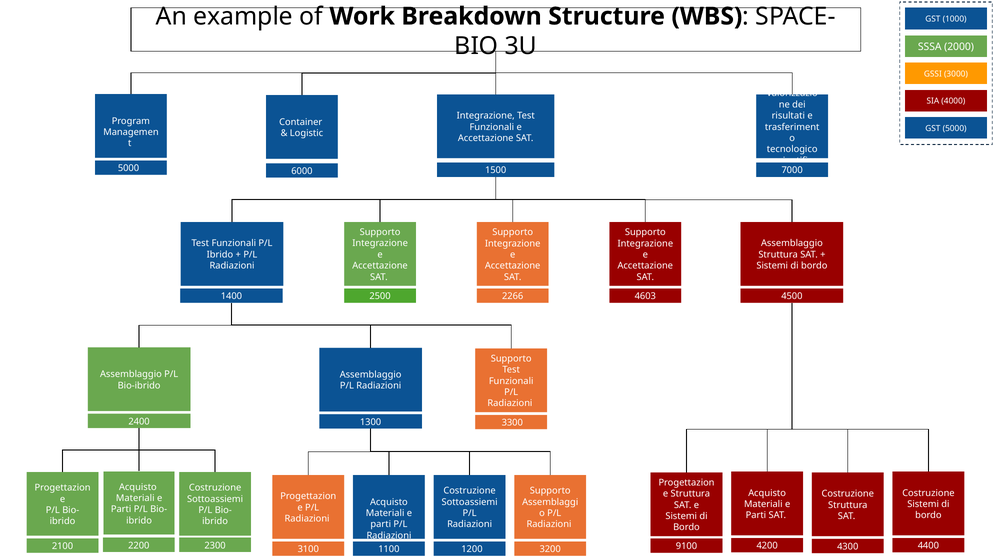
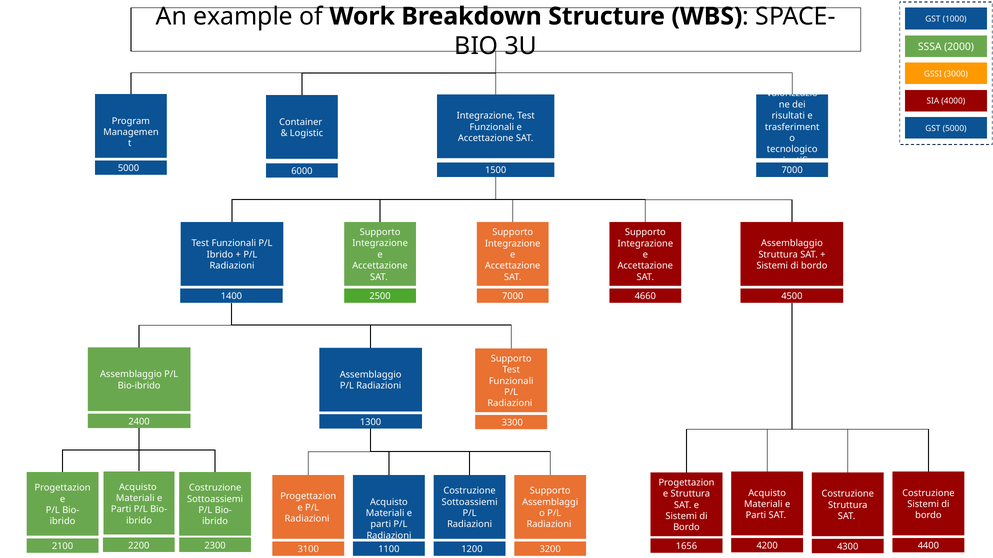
2266 at (513, 297): 2266 -> 7000
4603: 4603 -> 4660
9100: 9100 -> 1656
